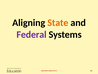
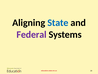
State colour: orange -> blue
